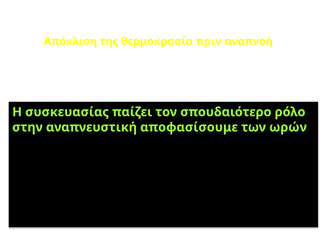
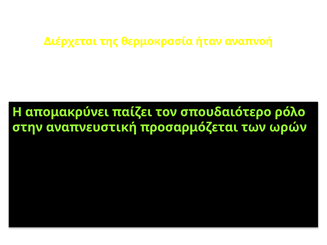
Απόκλιση: Απόκλιση -> Διέρχεται
πριν: πριν -> ήταν
συσκευασίας: συσκευασίας -> απομακρύνει
αποφασίσουμε: αποφασίσουμε -> προσαρμόζεται
